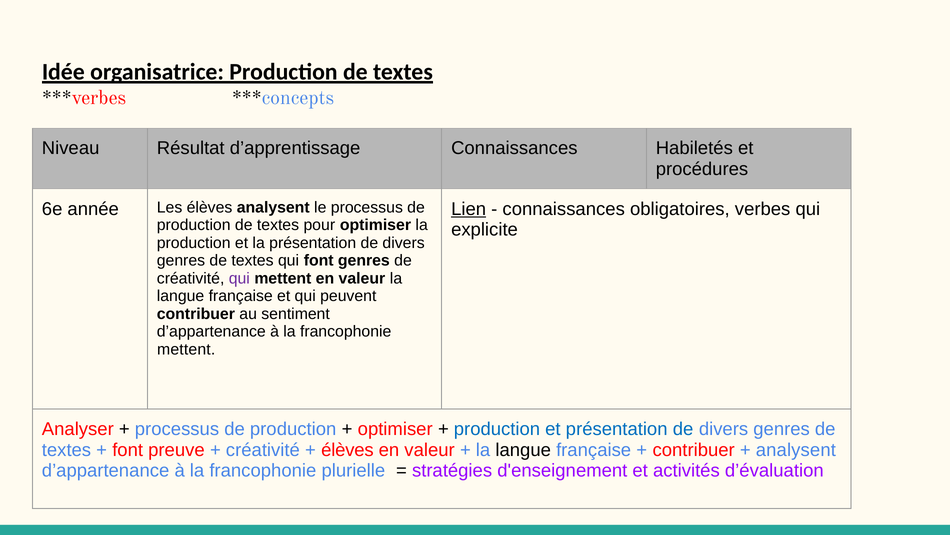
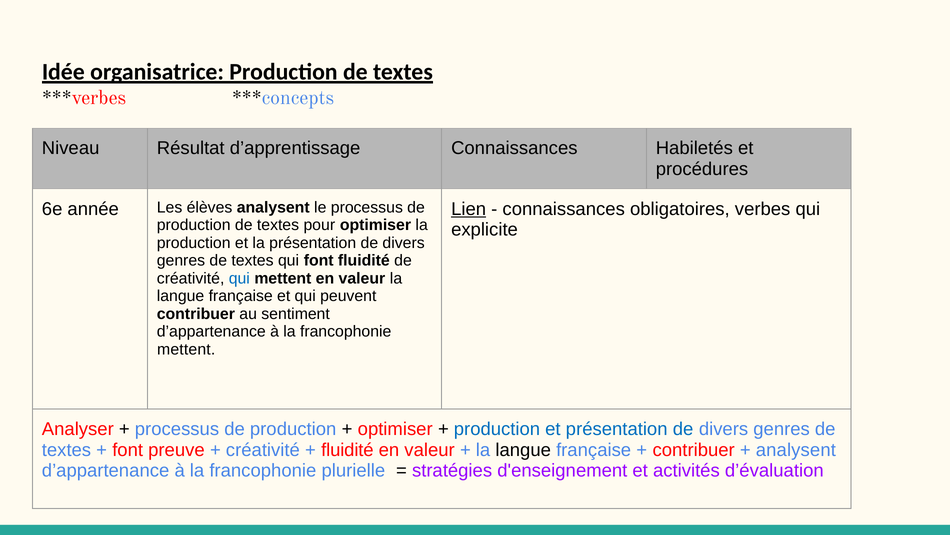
font genres: genres -> fluidité
qui at (239, 278) colour: purple -> blue
élèves at (347, 449): élèves -> fluidité
